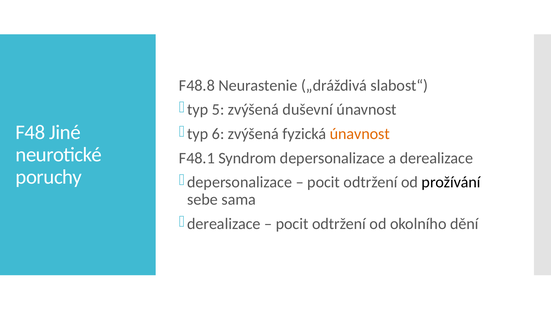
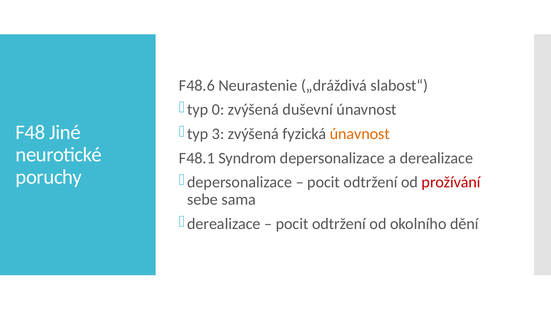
F48.8: F48.8 -> F48.6
5: 5 -> 0
6: 6 -> 3
prožívání colour: black -> red
